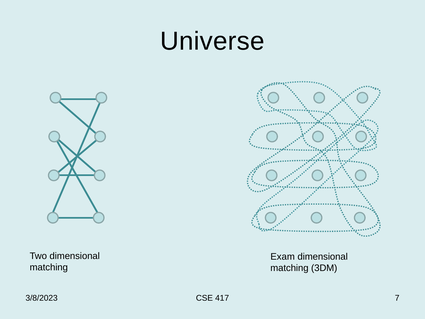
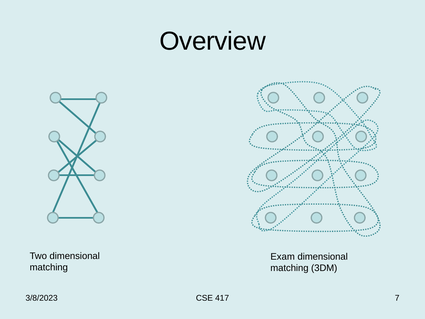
Universe: Universe -> Overview
